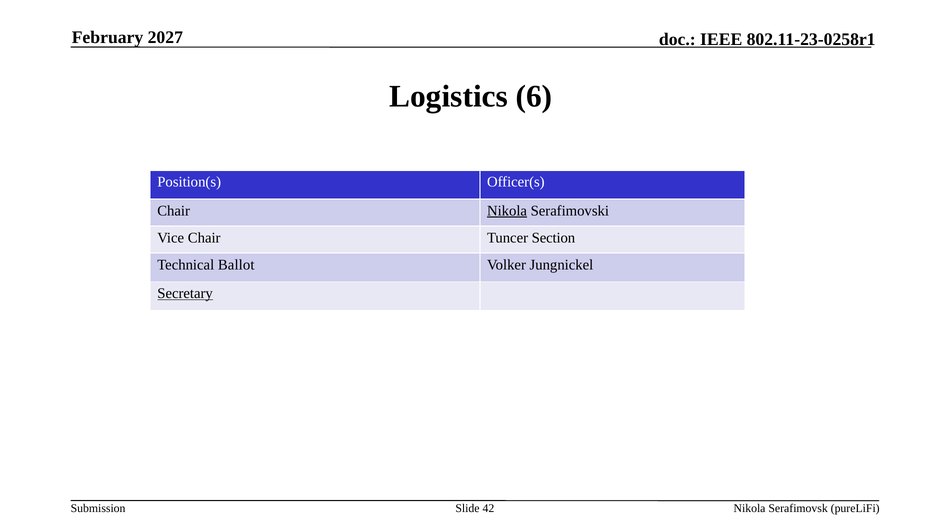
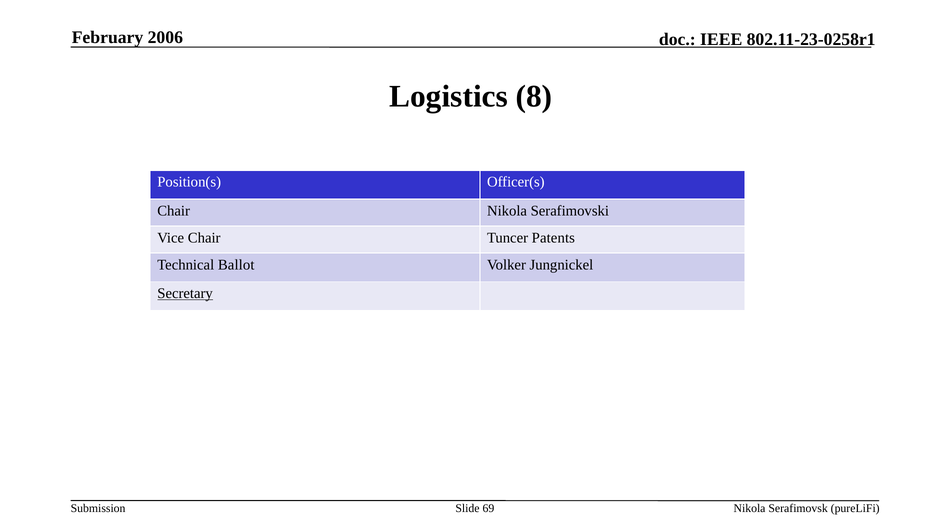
2027: 2027 -> 2006
6: 6 -> 8
Nikola at (507, 211) underline: present -> none
Section: Section -> Patents
42: 42 -> 69
